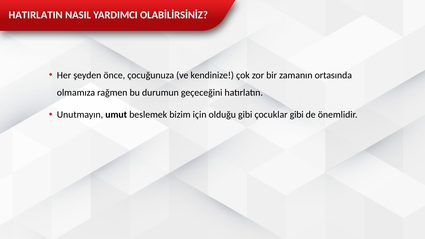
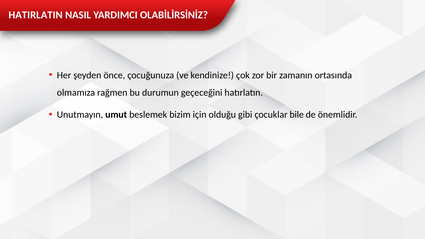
çocuklar gibi: gibi -> bile
